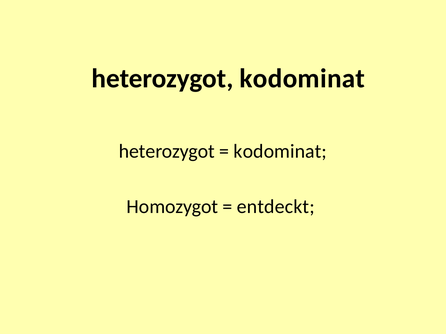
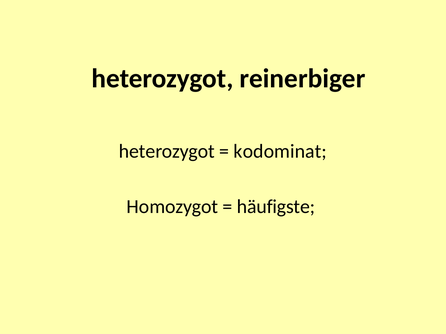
heterozygot kodominat: kodominat -> reinerbiger
entdeckt: entdeckt -> häufigste
